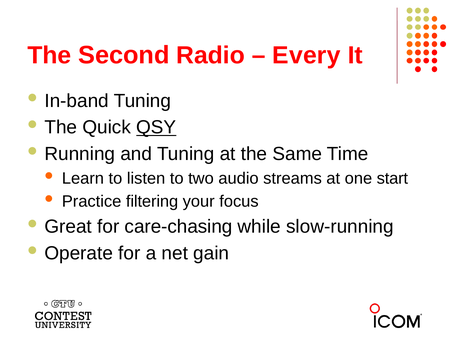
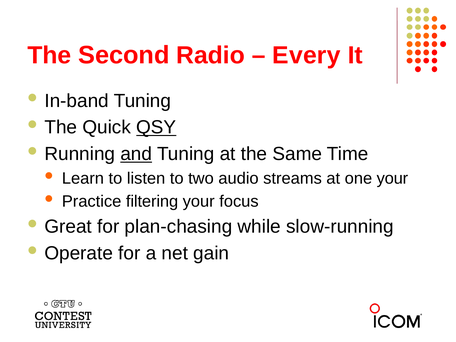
and underline: none -> present
one start: start -> your
care-chasing: care-chasing -> plan-chasing
